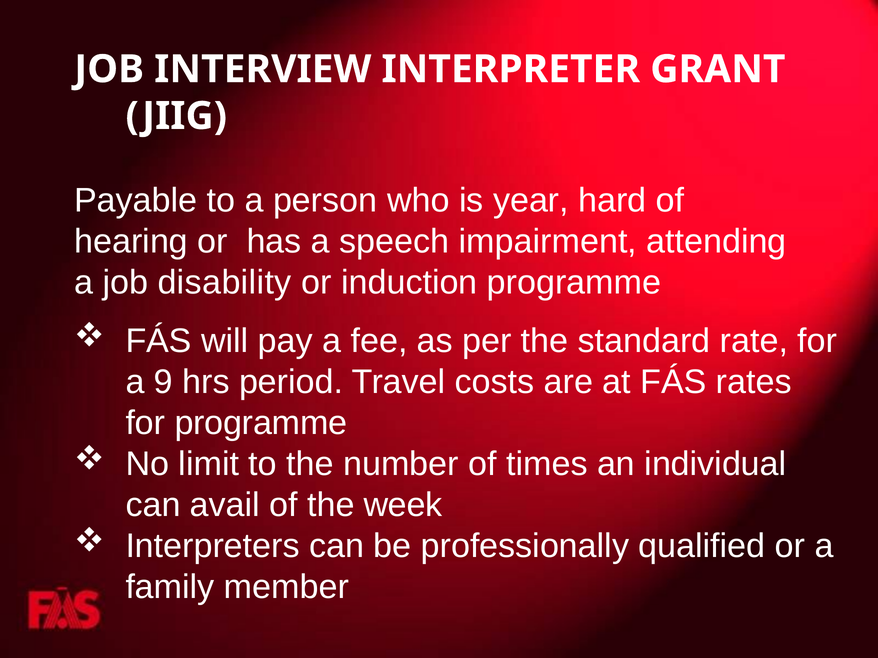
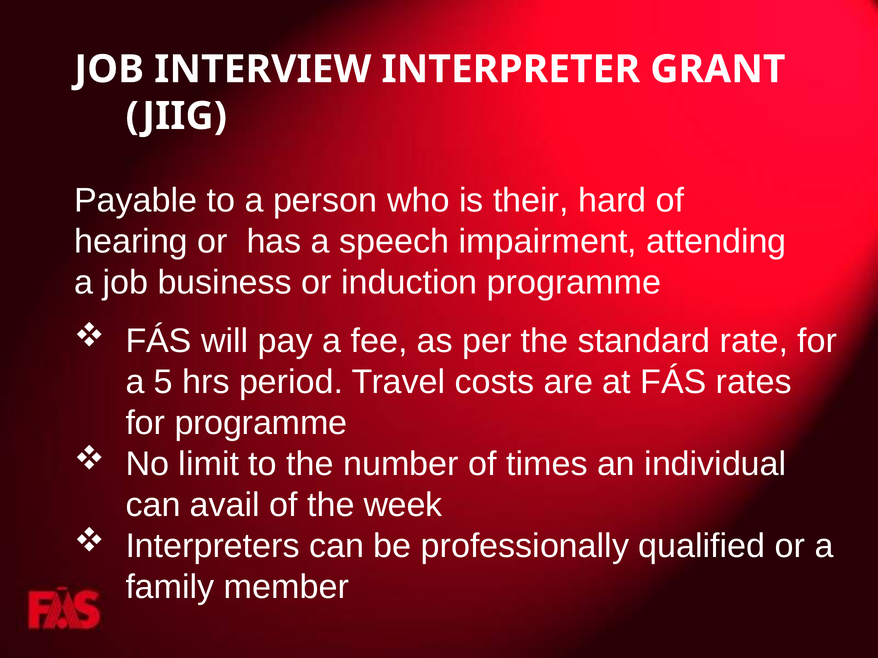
year: year -> their
disability: disability -> business
9: 9 -> 5
